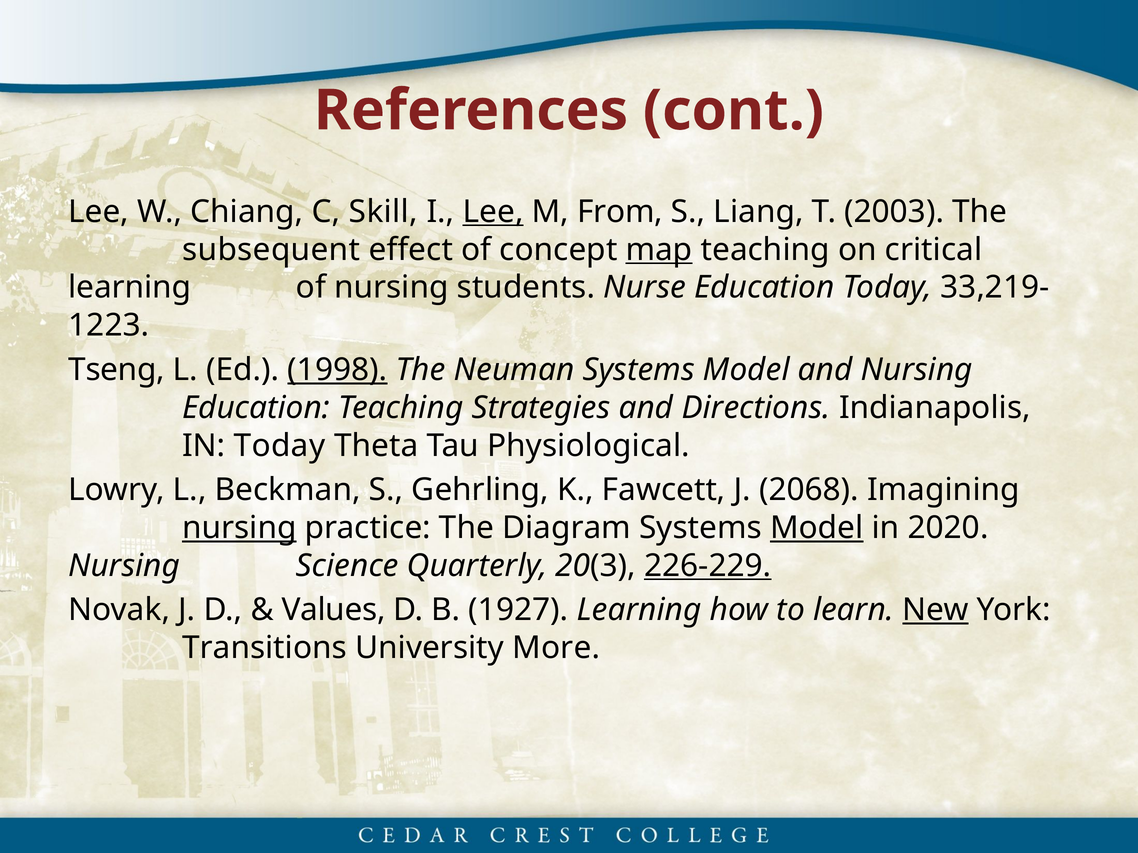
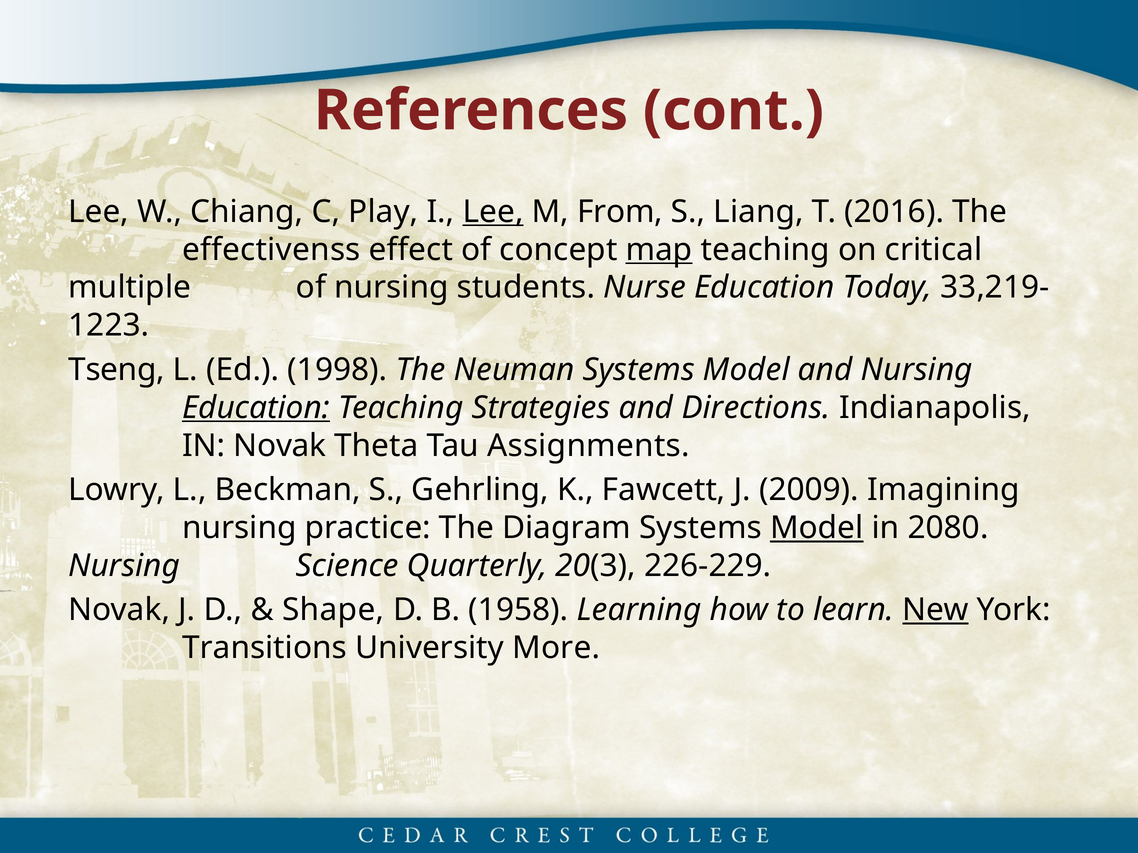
Skill: Skill -> Play
2003: 2003 -> 2016
subsequent: subsequent -> effectivenss
learning at (130, 288): learning -> multiple
1998 underline: present -> none
Education at (256, 408) underline: none -> present
IN Today: Today -> Novak
Physiological: Physiological -> Assignments
2068: 2068 -> 2009
nursing at (239, 528) underline: present -> none
2020: 2020 -> 2080
226-229 underline: present -> none
Values: Values -> Shape
1927: 1927 -> 1958
